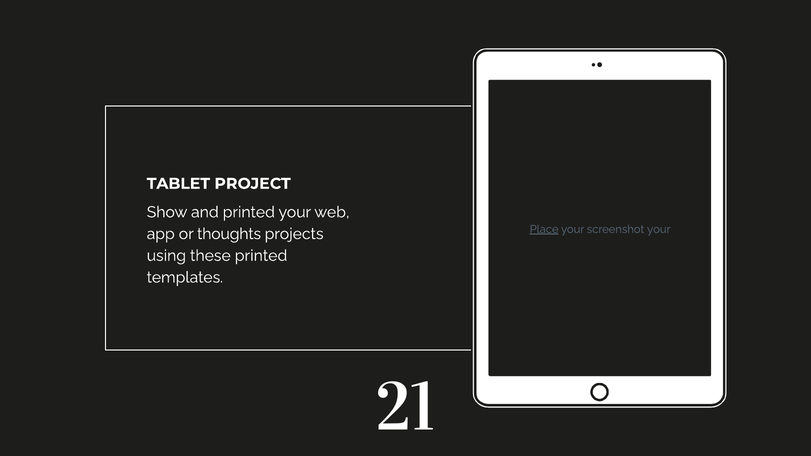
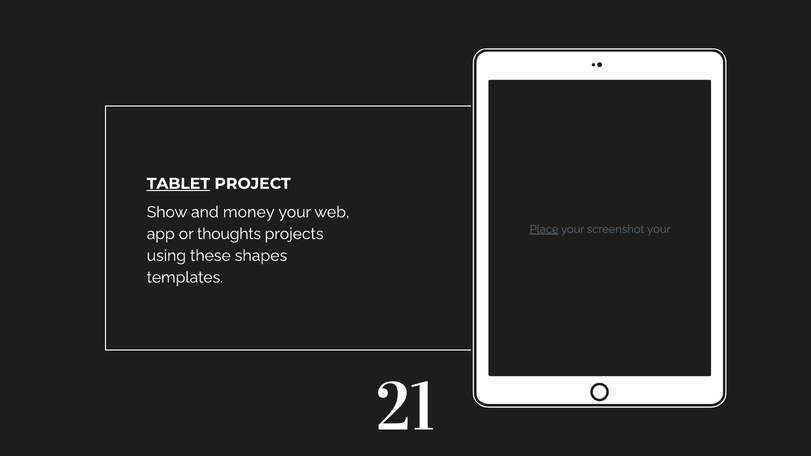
TABLET underline: none -> present
and printed: printed -> money
these printed: printed -> shapes
